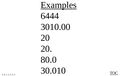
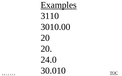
6444: 6444 -> 3110
80.0: 80.0 -> 24.0
